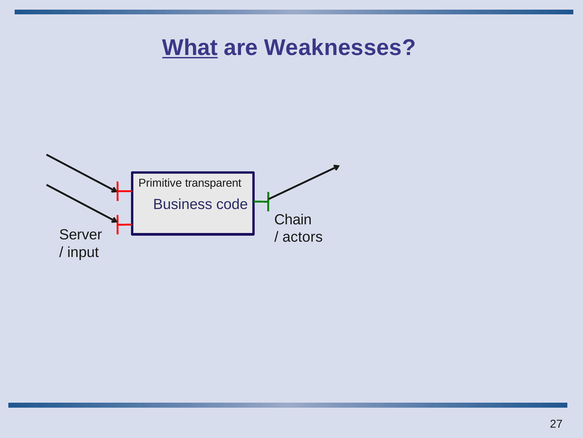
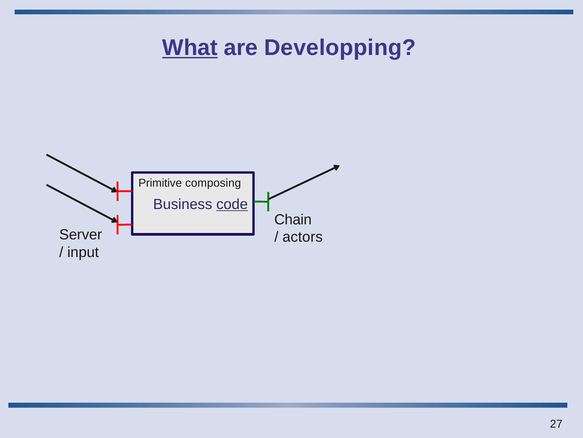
Weaknesses: Weaknesses -> Developping
transparent: transparent -> composing
code underline: none -> present
